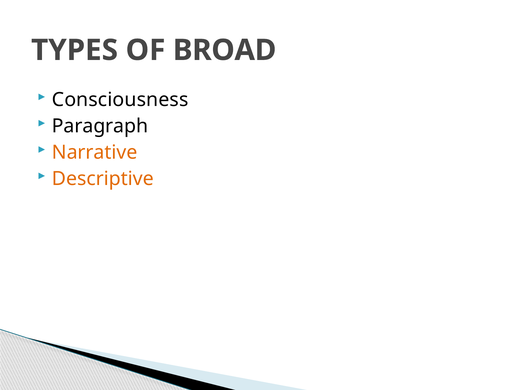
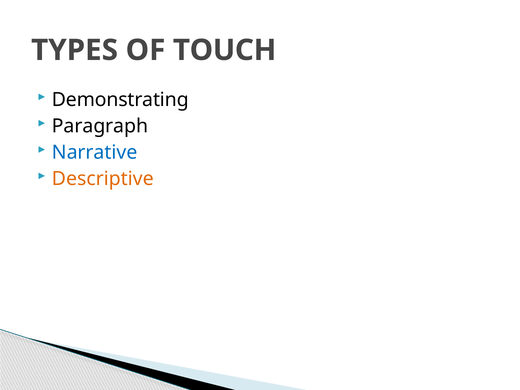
BROAD: BROAD -> TOUCH
Consciousness: Consciousness -> Demonstrating
Narrative colour: orange -> blue
